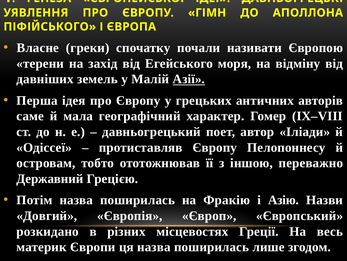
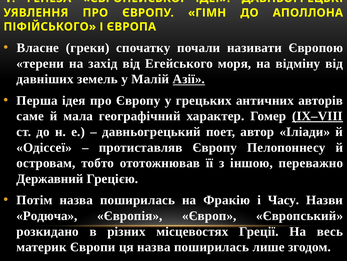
ІХ–VІІІ underline: none -> present
Азію: Азію -> Часу
Довгий: Довгий -> Родюча
